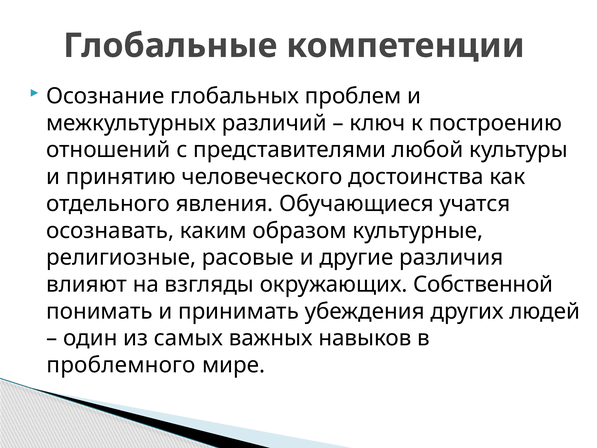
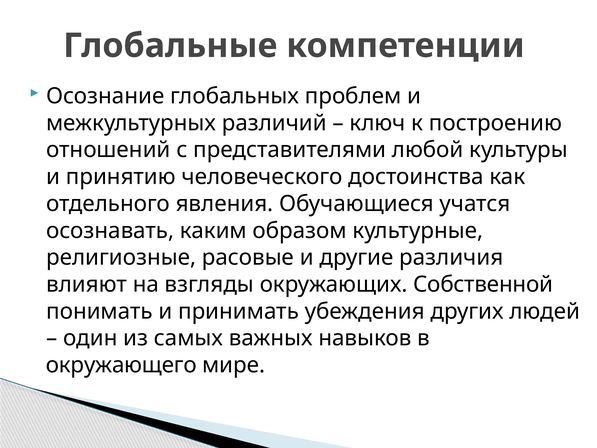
проблемного: проблемного -> окружающего
